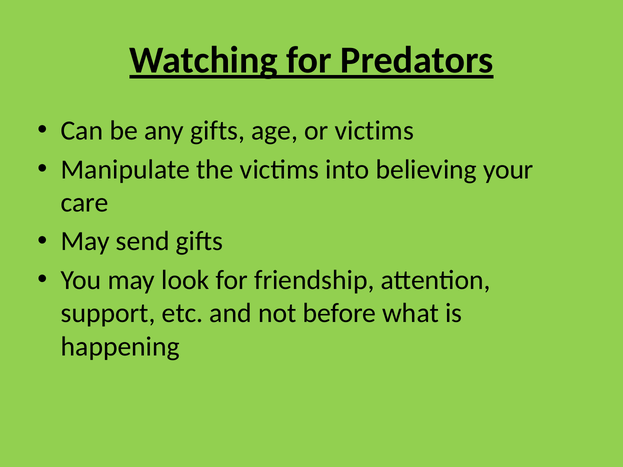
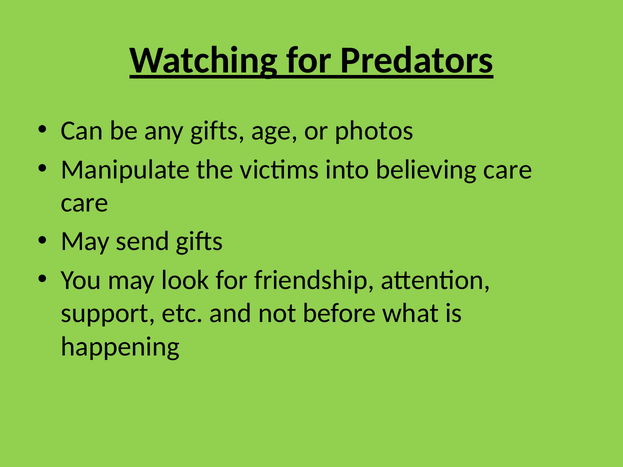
or victims: victims -> photos
believing your: your -> care
